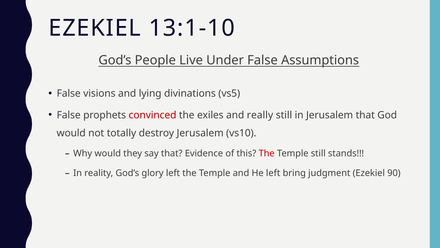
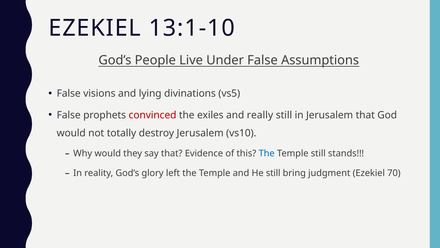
The at (267, 153) colour: red -> blue
He left: left -> still
90: 90 -> 70
